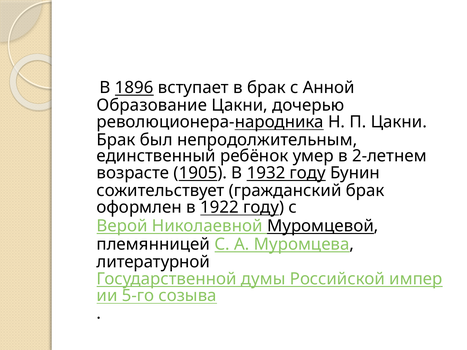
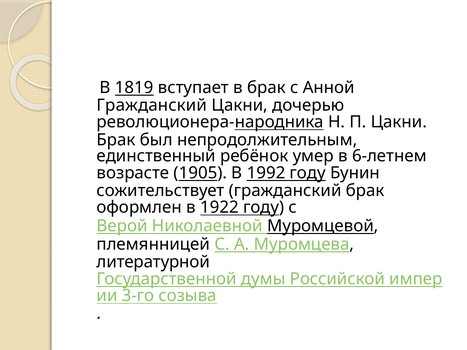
1896: 1896 -> 1819
Образование at (152, 105): Образование -> Гражданский
2-летнем: 2-летнем -> 6-летнем
1932: 1932 -> 1992
5-го: 5-го -> 3-го
